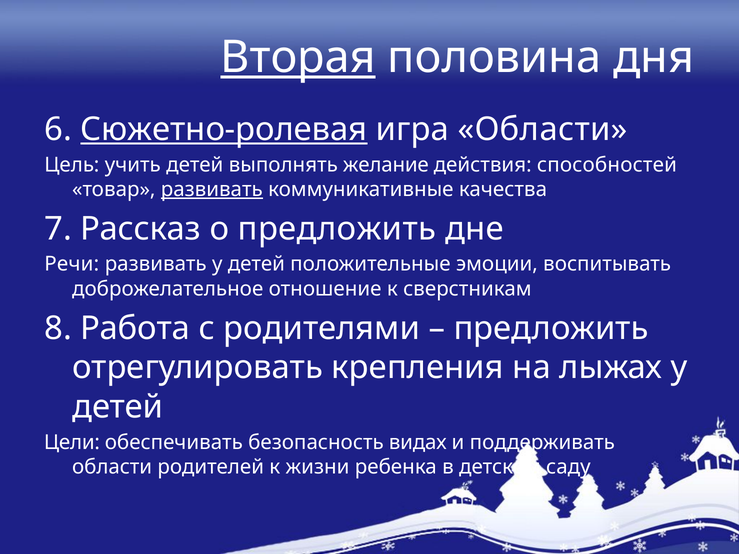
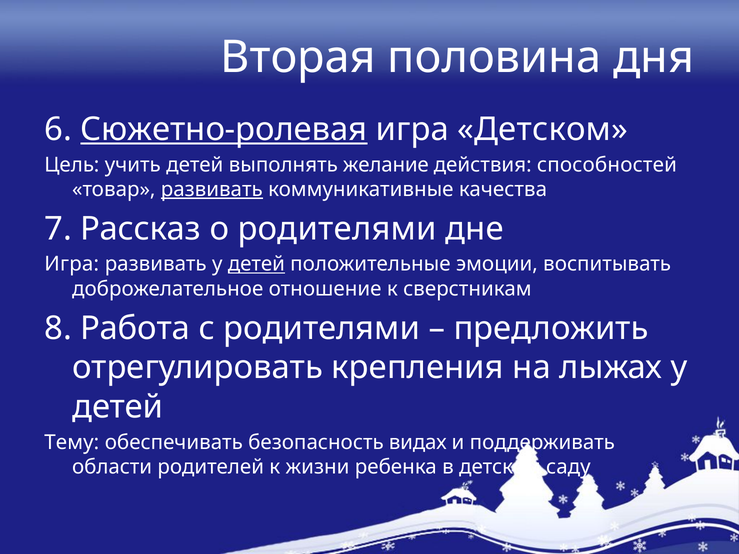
Вторая underline: present -> none
игра Области: Области -> Детском
о предложить: предложить -> родителями
Речи at (72, 264): Речи -> Игра
детей at (256, 264) underline: none -> present
Цели: Цели -> Тему
